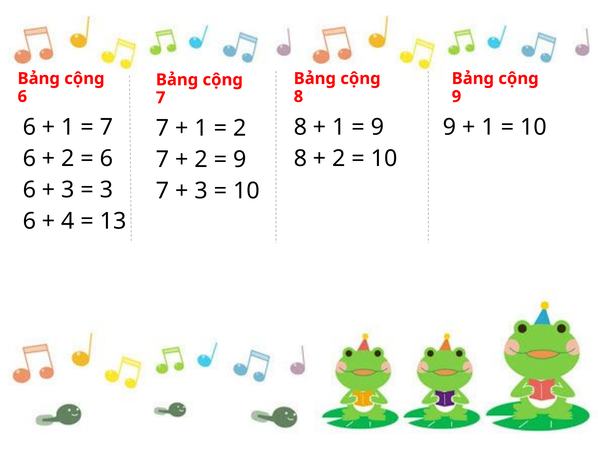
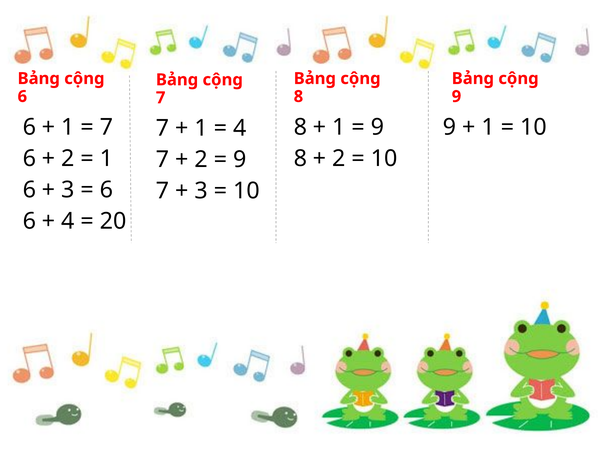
2 at (240, 128): 2 -> 4
6 at (107, 158): 6 -> 1
3 at (107, 190): 3 -> 6
13: 13 -> 20
